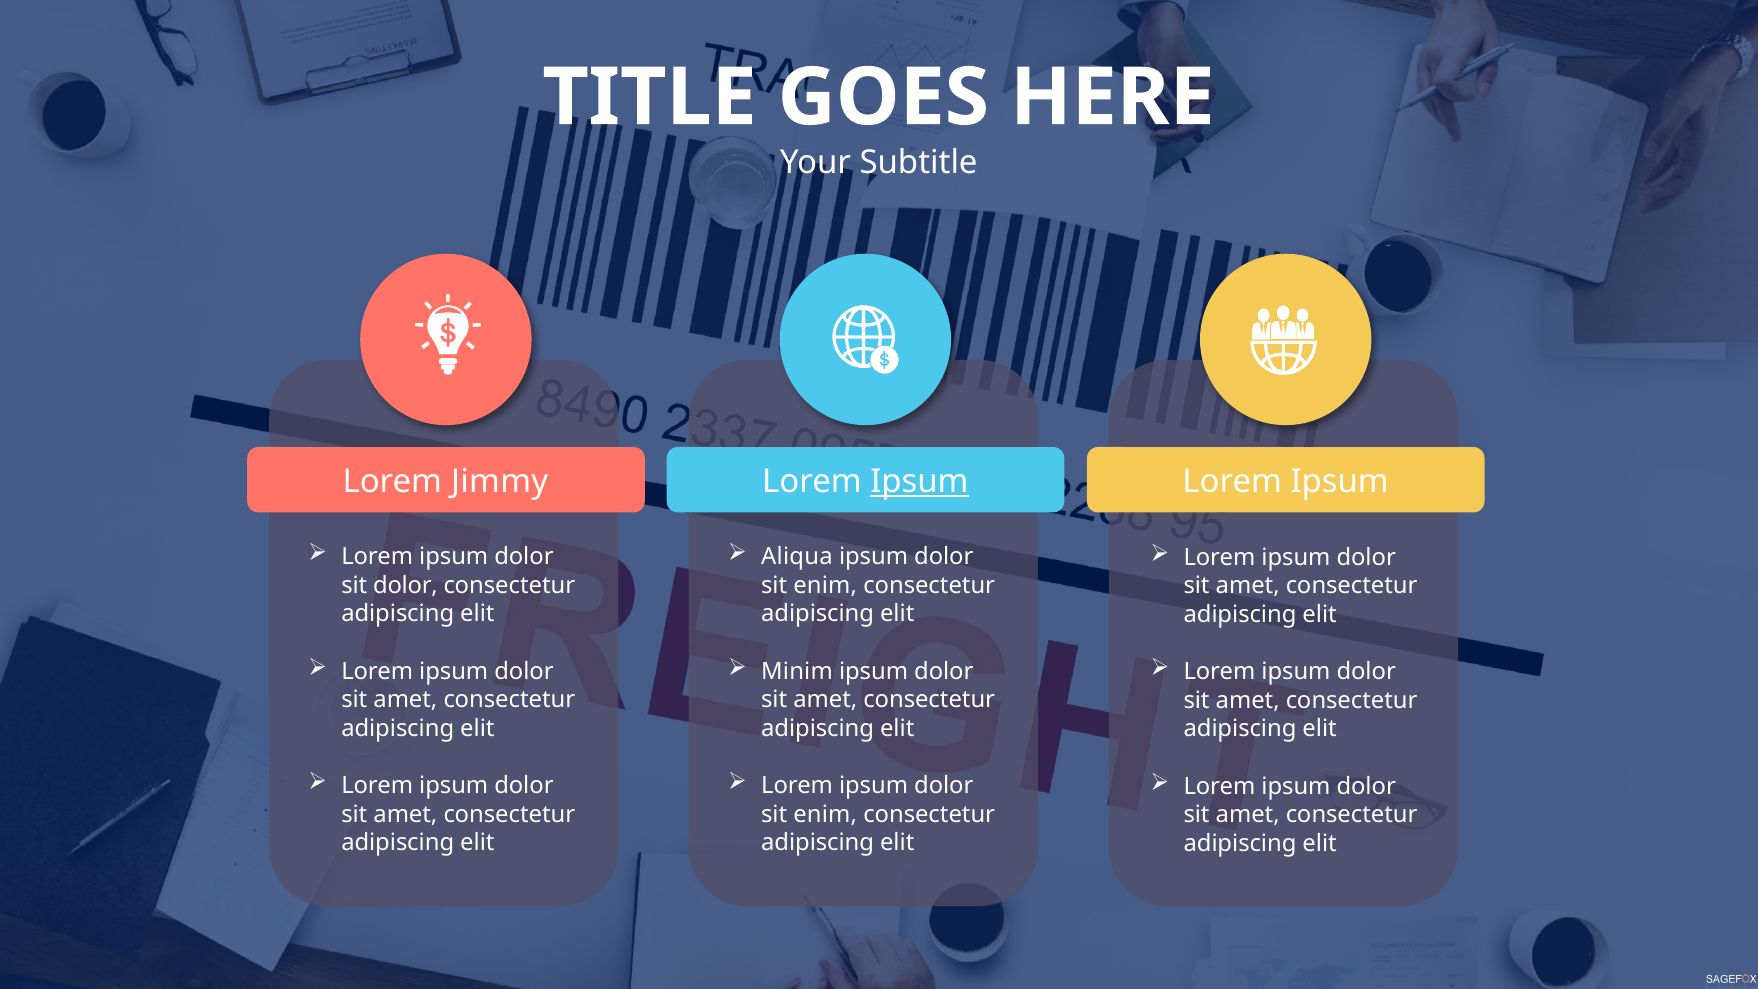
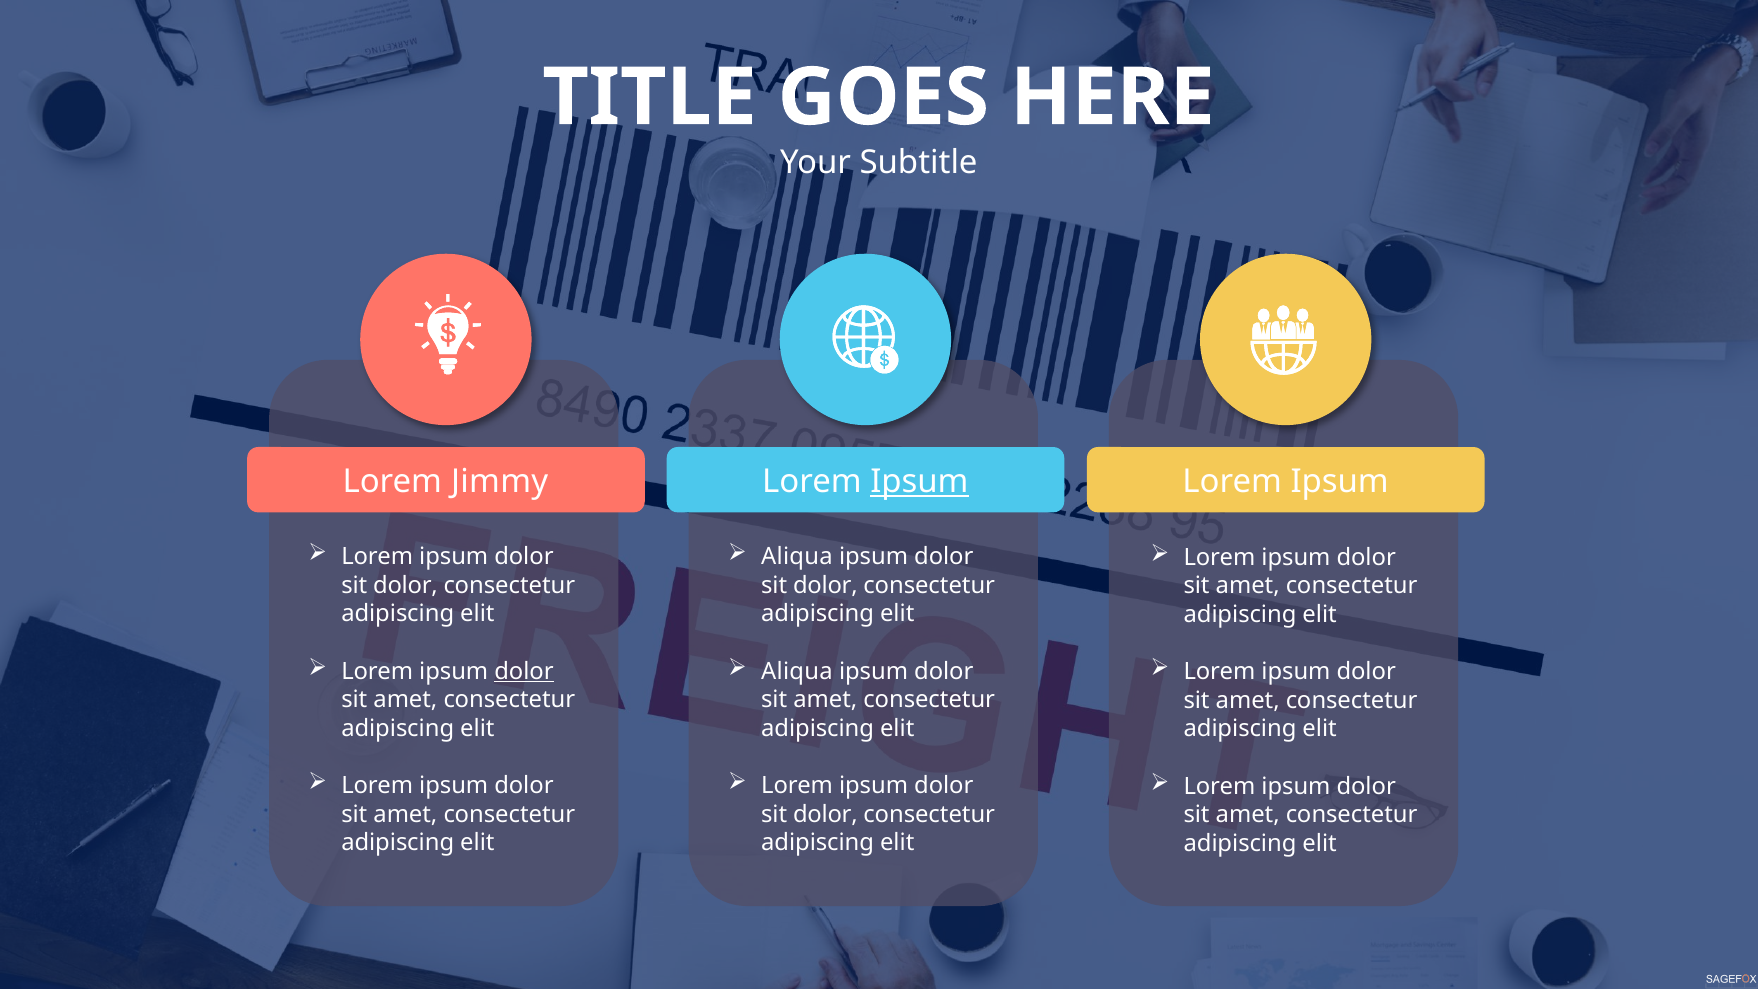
enim at (825, 585): enim -> dolor
dolor at (524, 671) underline: none -> present
Minim at (797, 671): Minim -> Aliqua
enim at (825, 814): enim -> dolor
